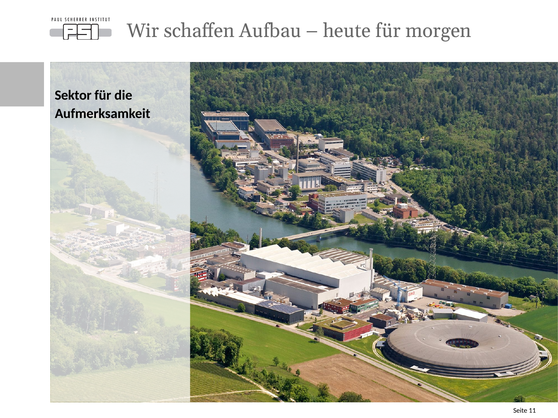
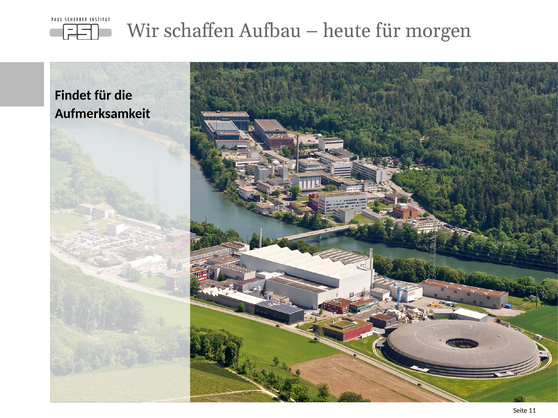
Sektor: Sektor -> Findet
